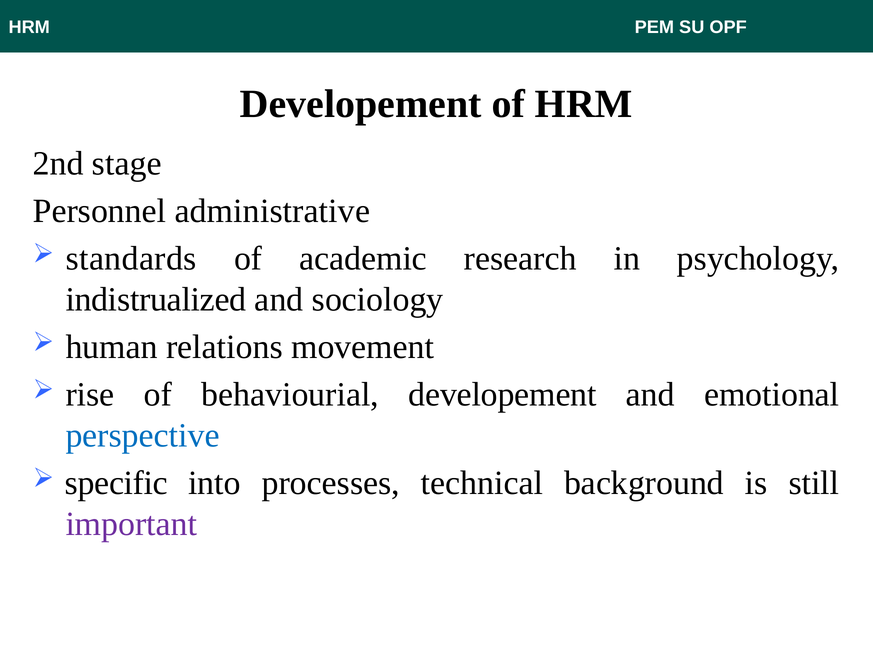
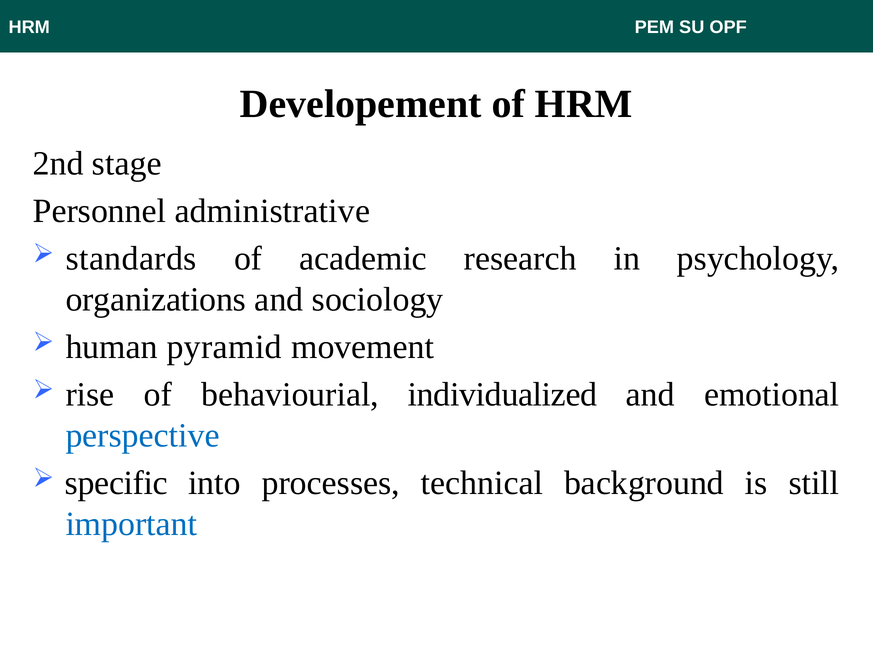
indistrualized: indistrualized -> organizations
relations: relations -> pyramid
behaviourial developement: developement -> individualized
important colour: purple -> blue
